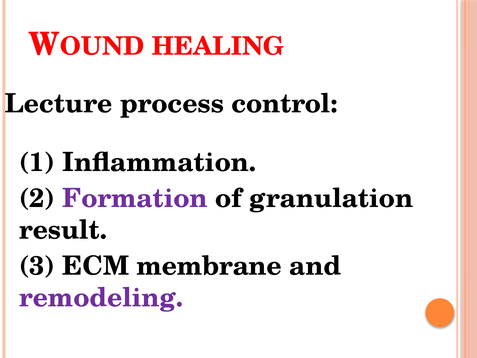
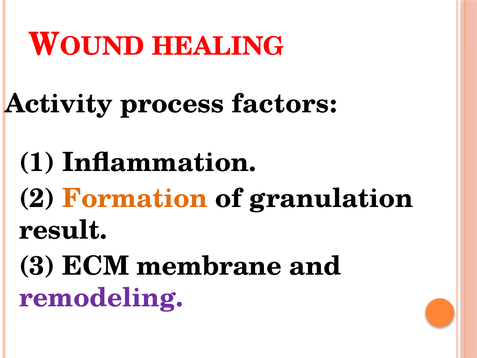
Lecture: Lecture -> Activity
control: control -> factors
Formation colour: purple -> orange
